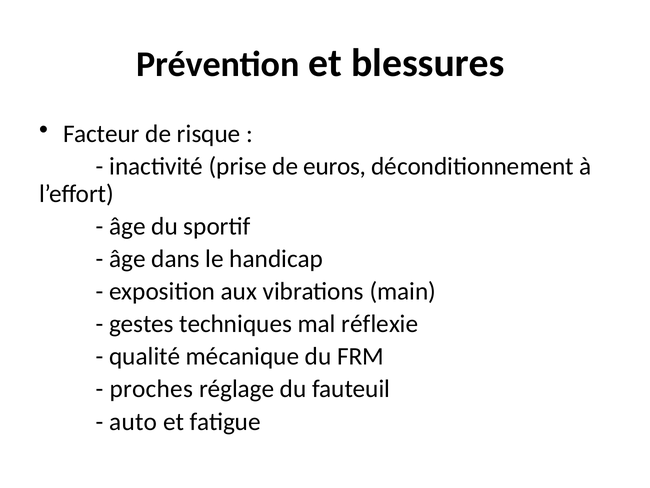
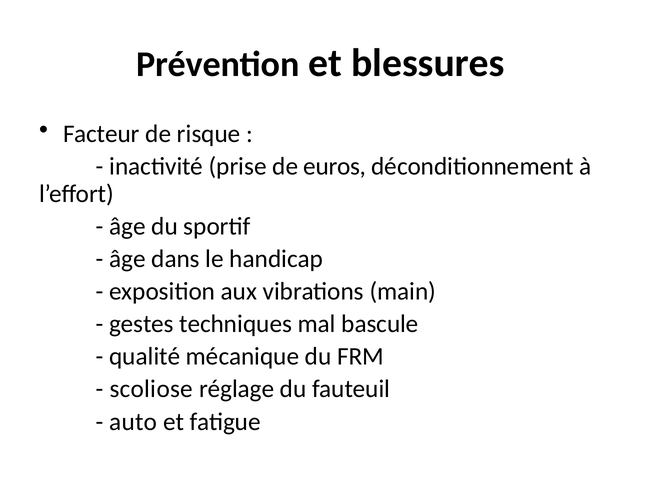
réflexie: réflexie -> bascule
proches: proches -> scoliose
